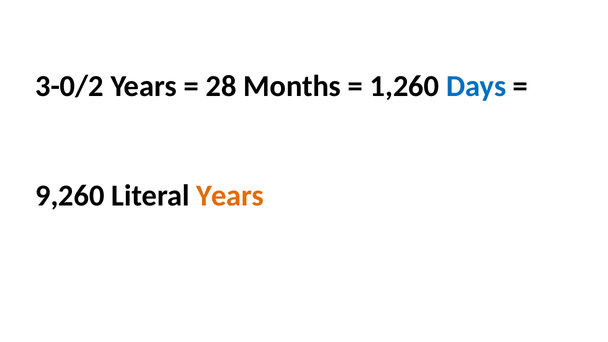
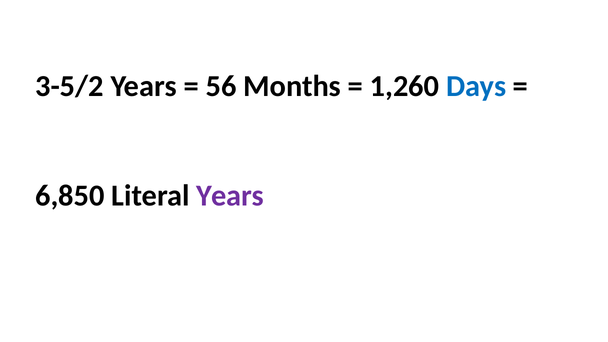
3-0/2: 3-0/2 -> 3-5/2
28: 28 -> 56
9,260: 9,260 -> 6,850
Years at (230, 196) colour: orange -> purple
